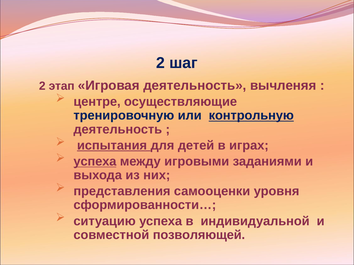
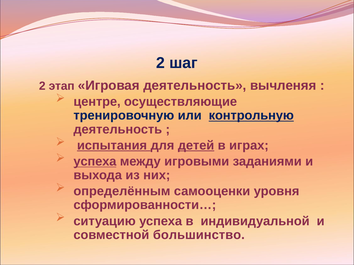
детей underline: none -> present
представления: представления -> определённым
позволяющей: позволяющей -> большинство
